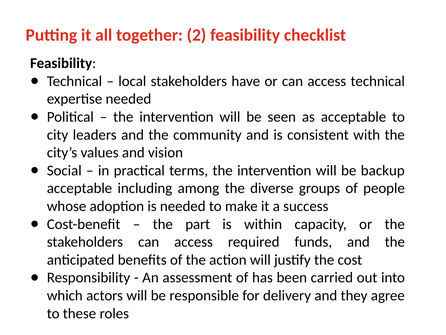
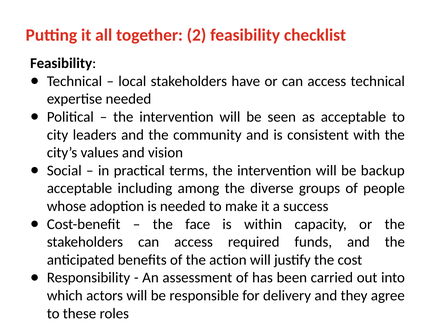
part: part -> face
